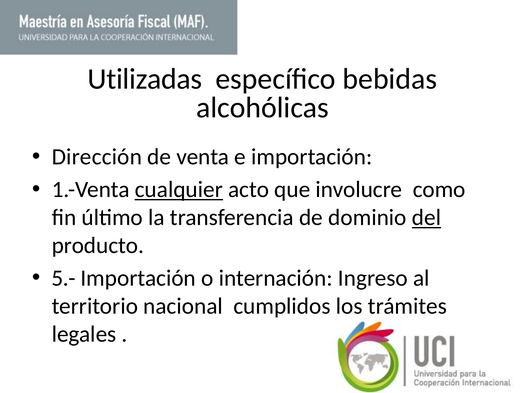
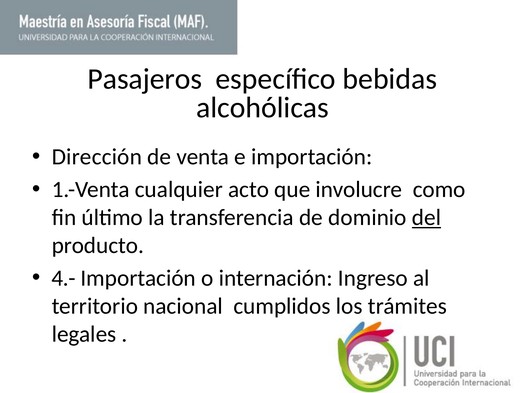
Utilizadas: Utilizadas -> Pasajeros
cualquier underline: present -> none
5.-: 5.- -> 4.-
